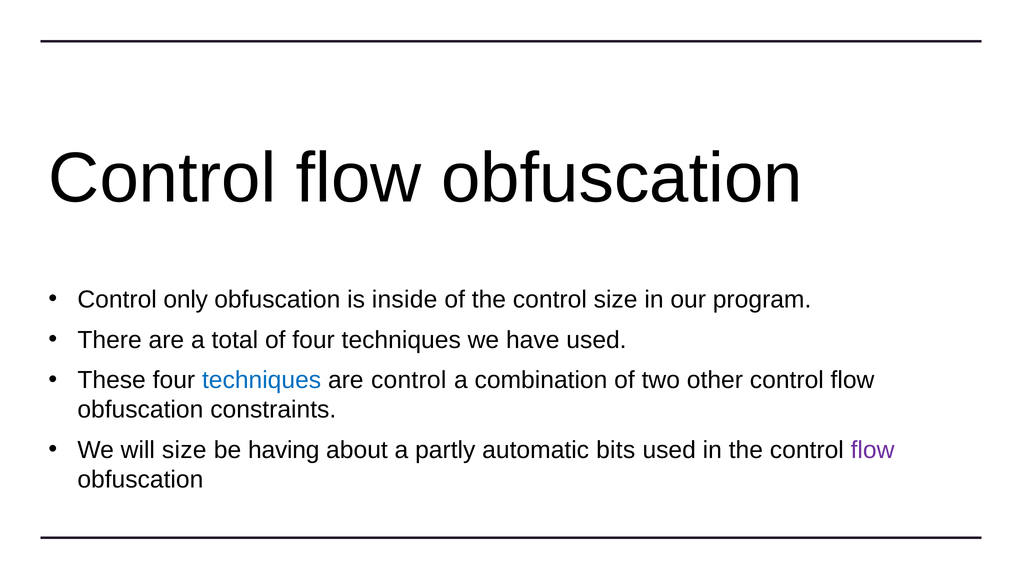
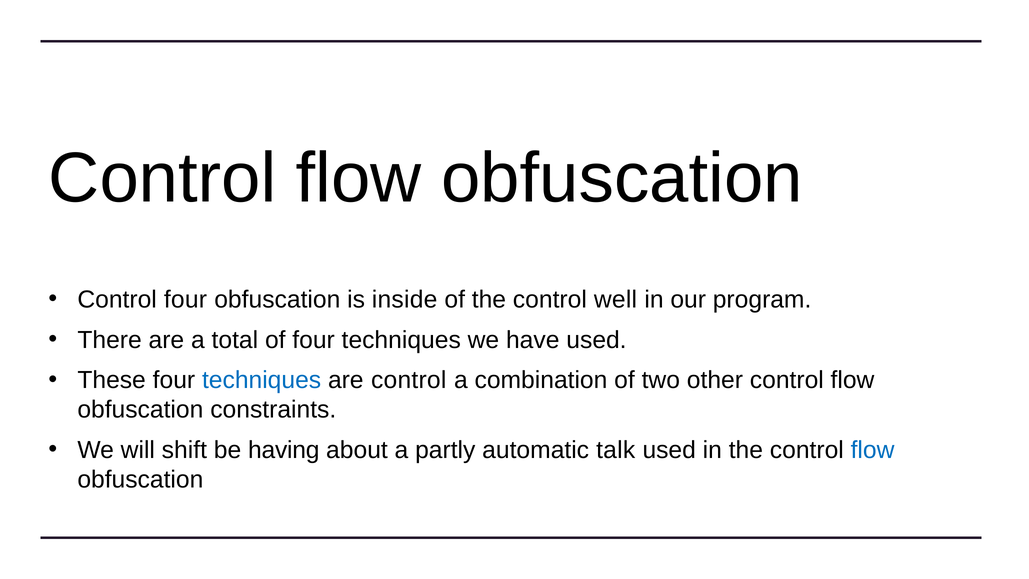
Control only: only -> four
control size: size -> well
will size: size -> shift
bits: bits -> talk
flow at (873, 450) colour: purple -> blue
